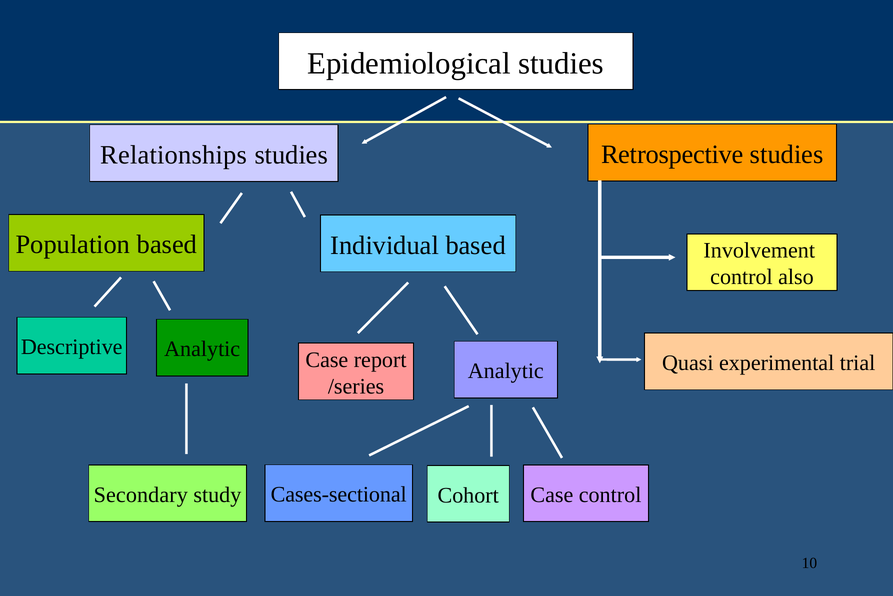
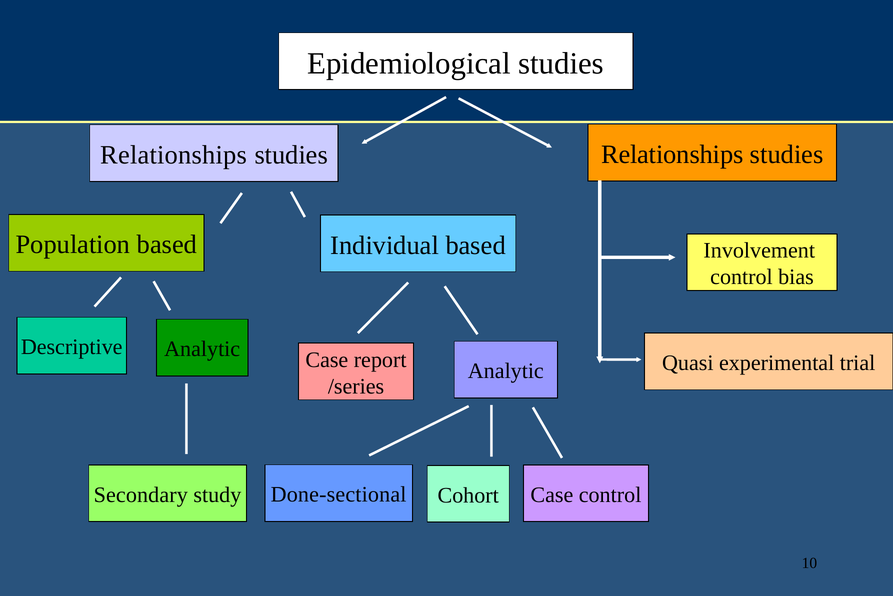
Retrospective at (672, 154): Retrospective -> Relationships
also: also -> bias
Cases-sectional: Cases-sectional -> Done-sectional
